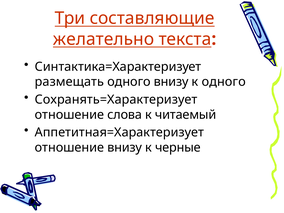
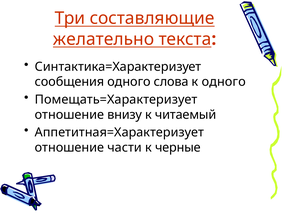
размещать: размещать -> сообщения
одного внизу: внизу -> слова
Сохранять=Характеризует: Сохранять=Характеризует -> Помещать=Характеризует
слова: слова -> внизу
отношение внизу: внизу -> части
